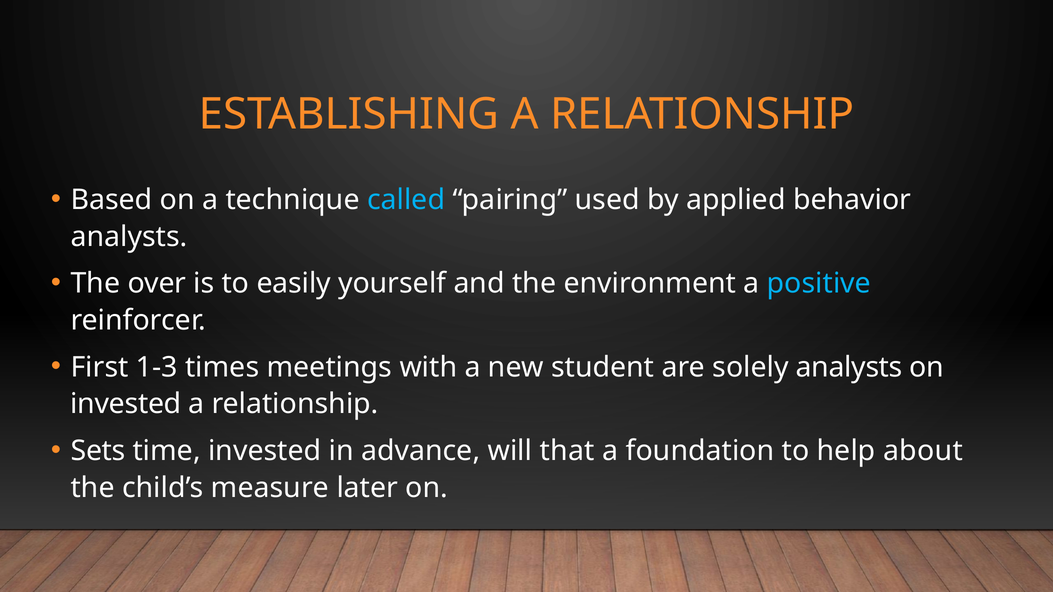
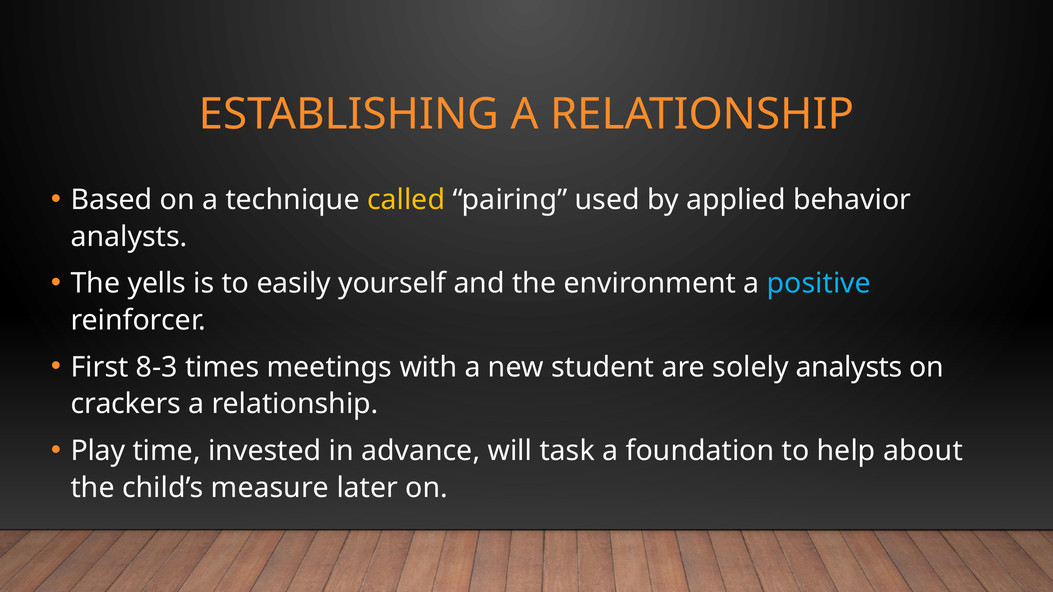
called colour: light blue -> yellow
over: over -> yells
1-3: 1-3 -> 8-3
invested at (126, 404): invested -> crackers
Sets: Sets -> Play
that: that -> task
